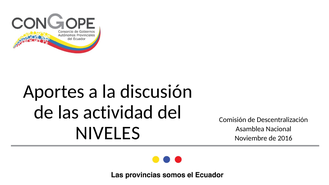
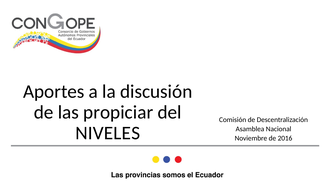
actividad: actividad -> propiciar
